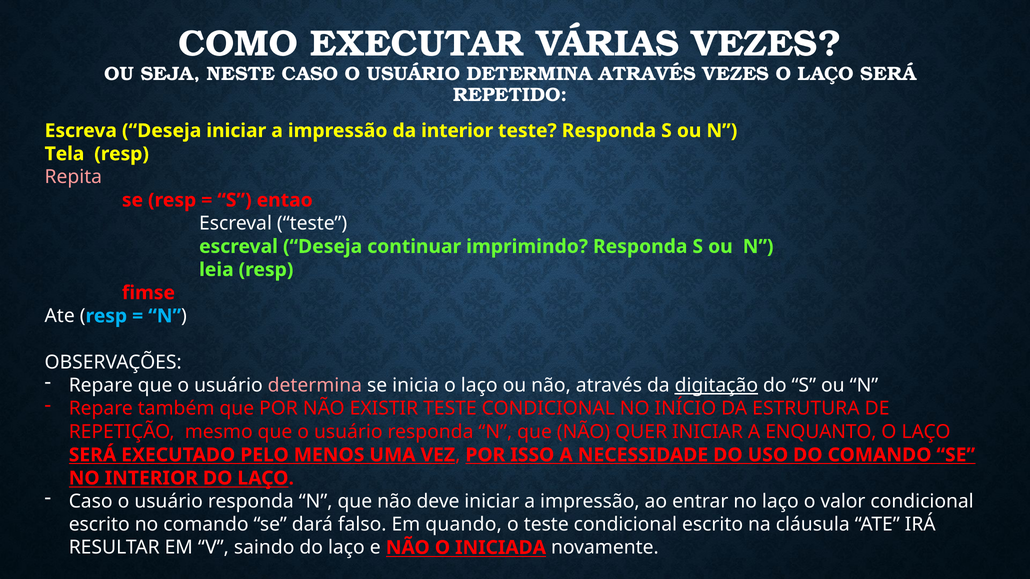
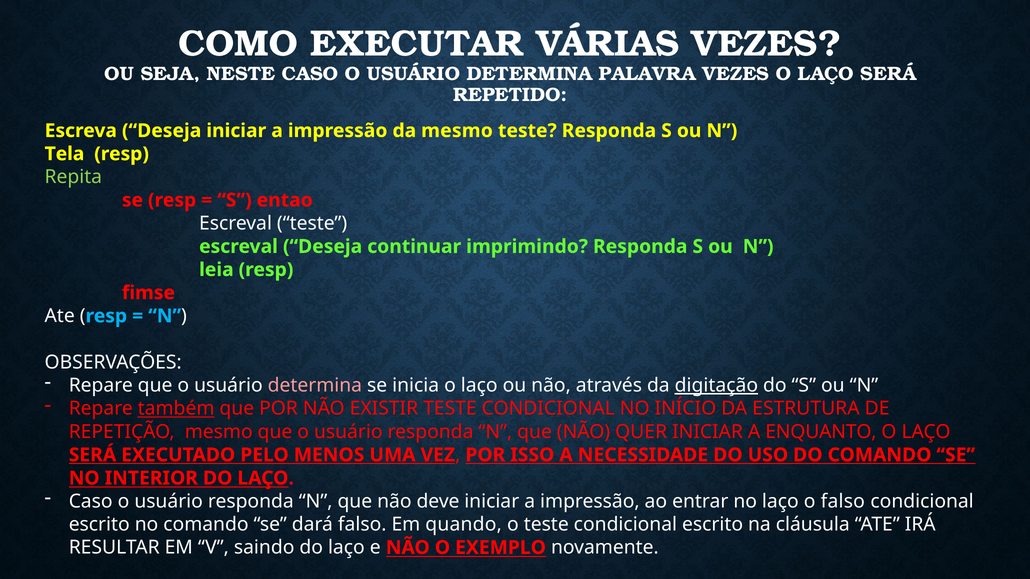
DETERMINA ATRAVÉS: ATRAVÉS -> PALAVRA
da interior: interior -> mesmo
Repita colour: pink -> light green
também underline: none -> present
o valor: valor -> falso
INICIADA: INICIADA -> EXEMPLO
